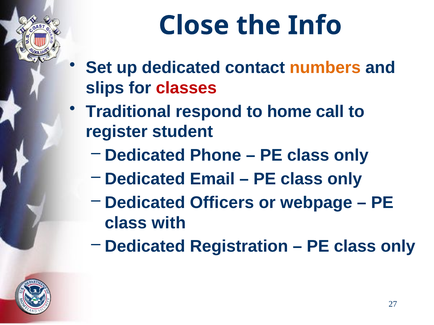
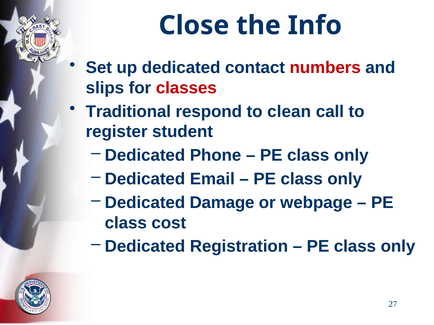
numbers colour: orange -> red
home: home -> clean
Officers: Officers -> Damage
with: with -> cost
